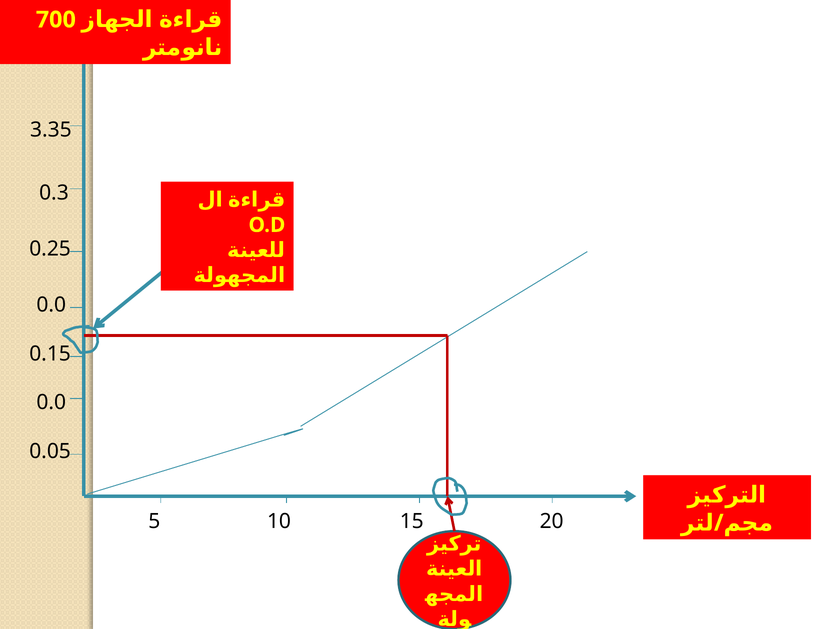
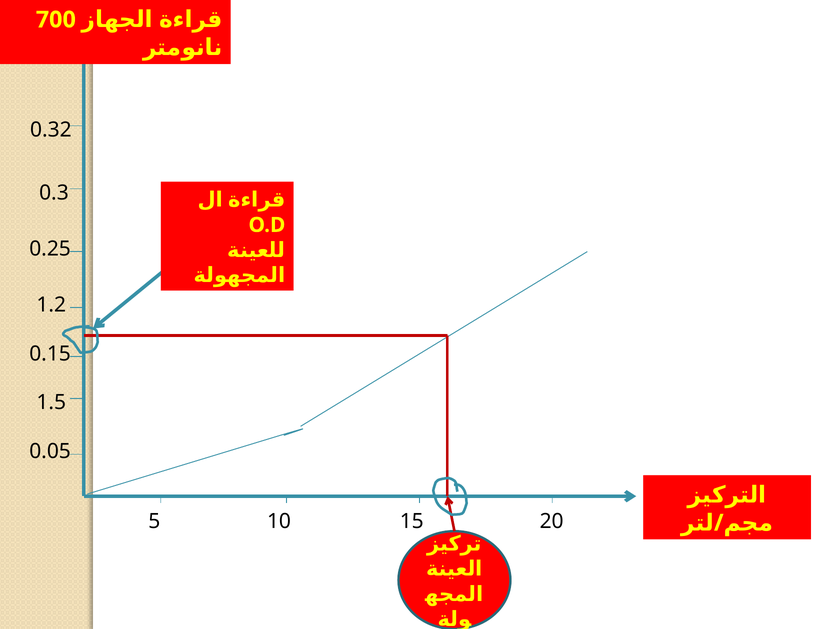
3.35: 3.35 -> 0.32
0.0 at (51, 305): 0.0 -> 1.2
0.0 at (51, 403): 0.0 -> 1.5
